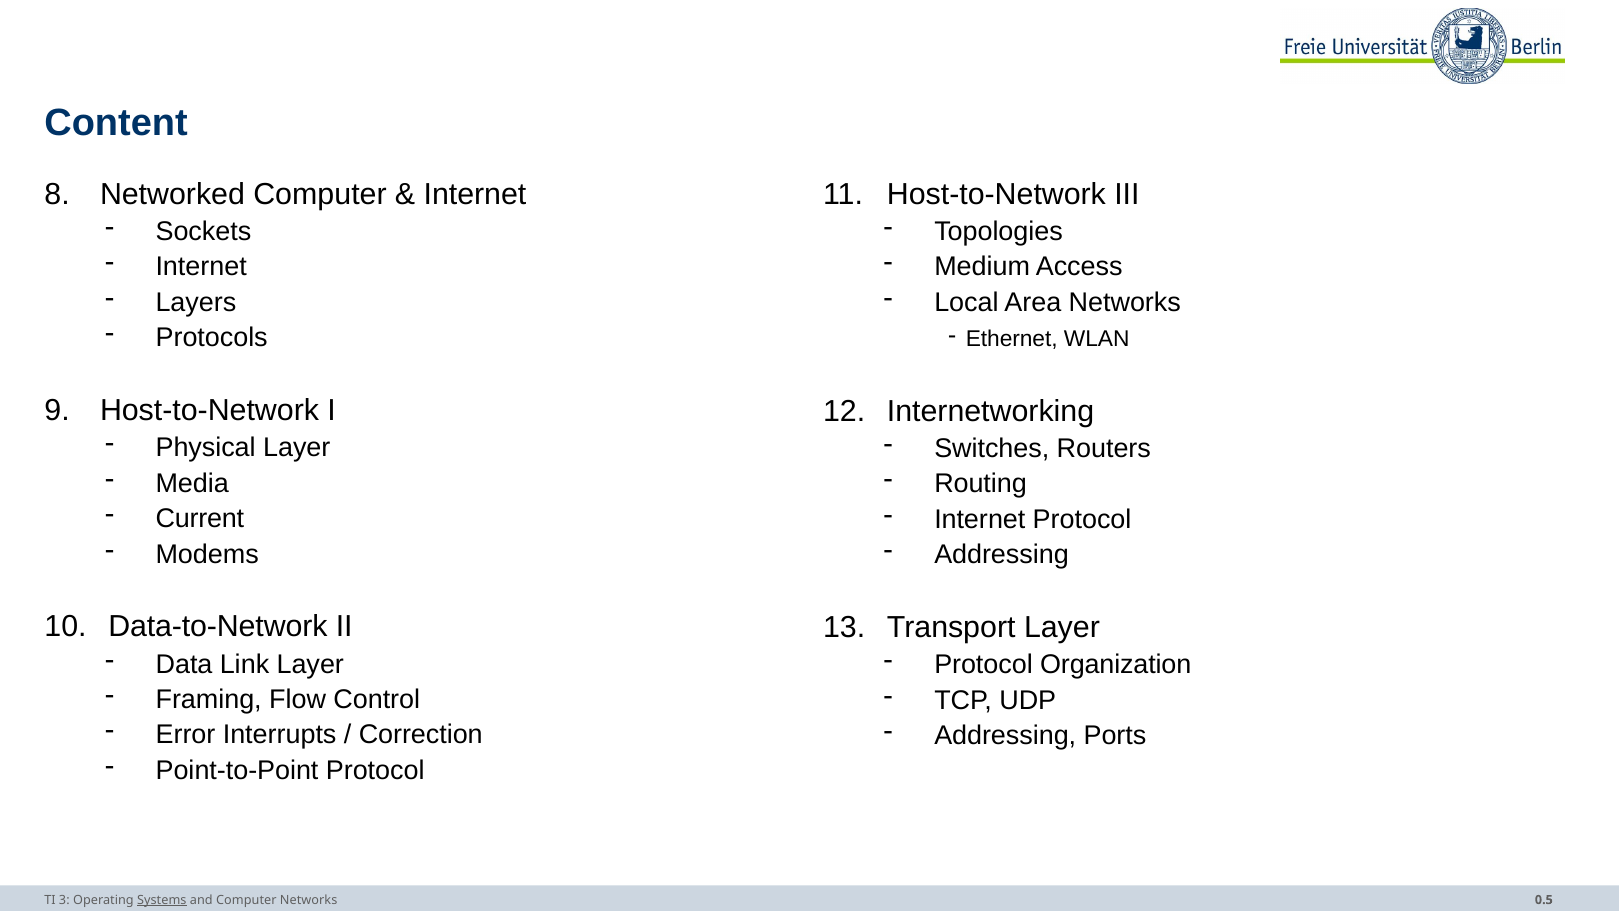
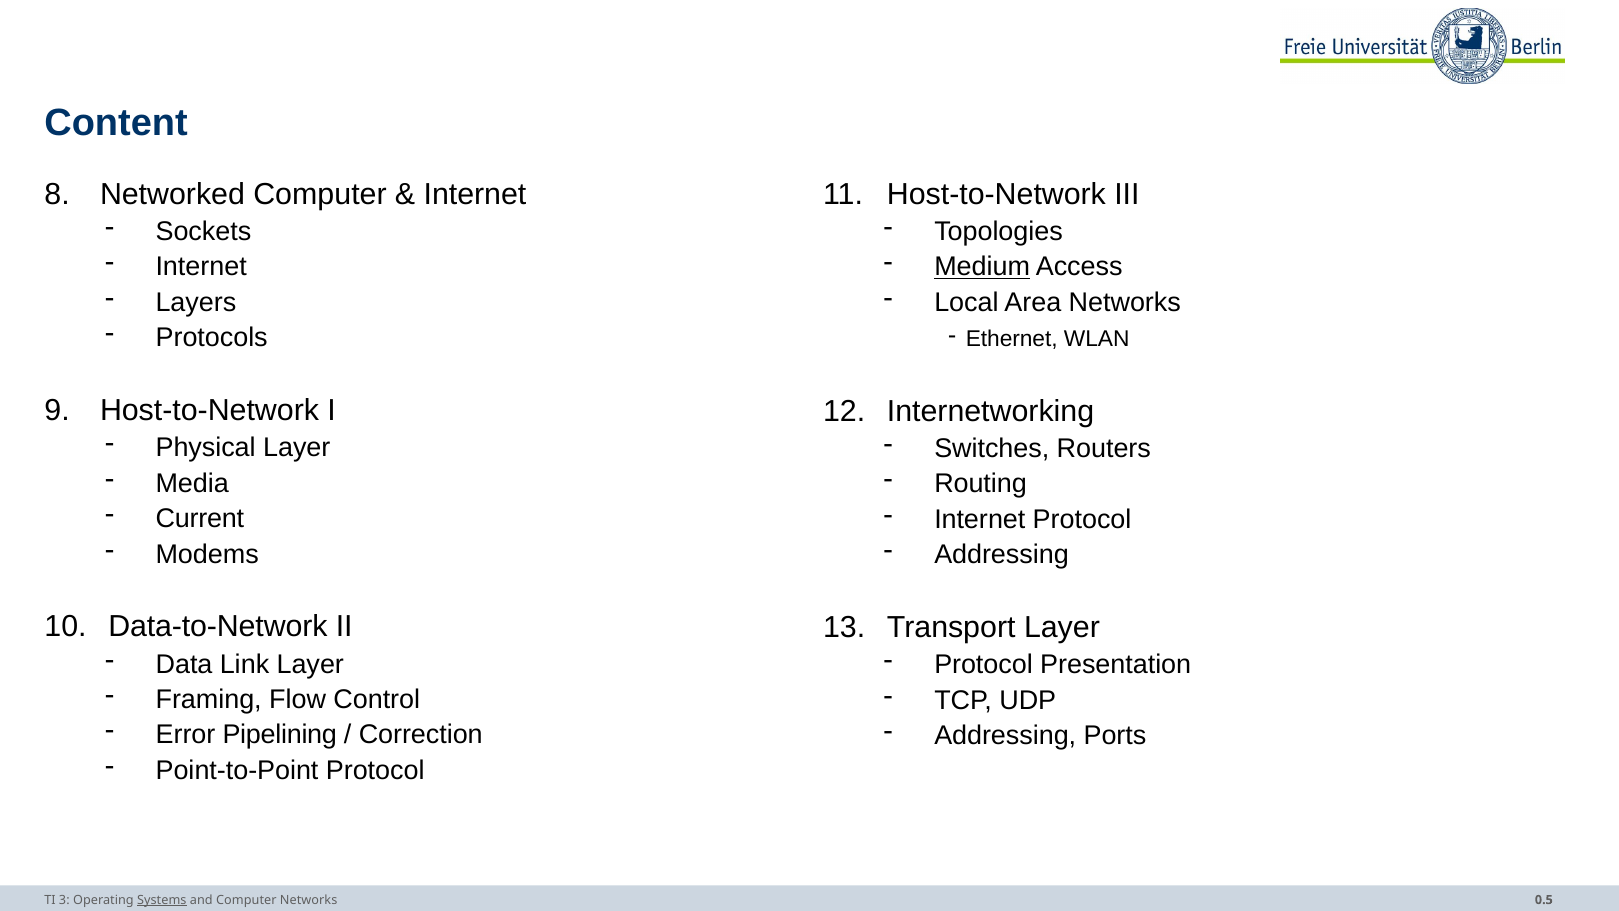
Medium underline: none -> present
Organization: Organization -> Presentation
Interrupts: Interrupts -> Pipelining
